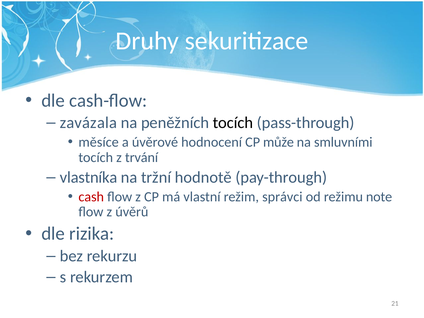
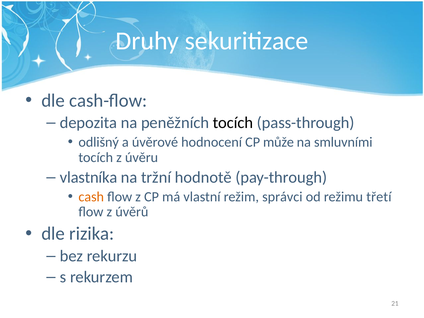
zavázala: zavázala -> depozita
měsíce: měsíce -> odlišný
trvání: trvání -> úvěru
cash colour: red -> orange
note: note -> třetí
